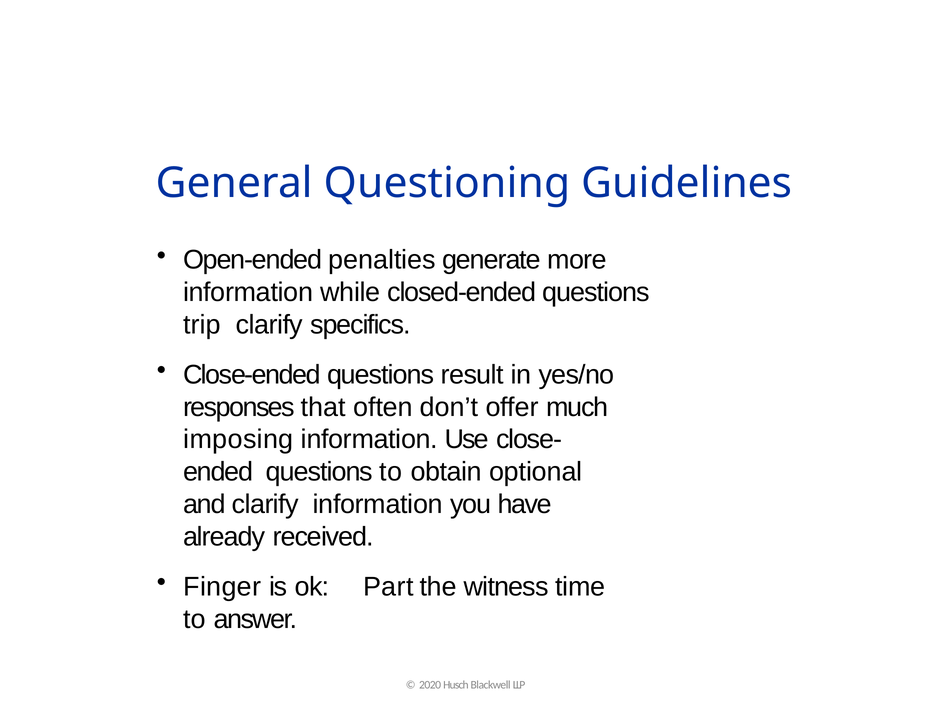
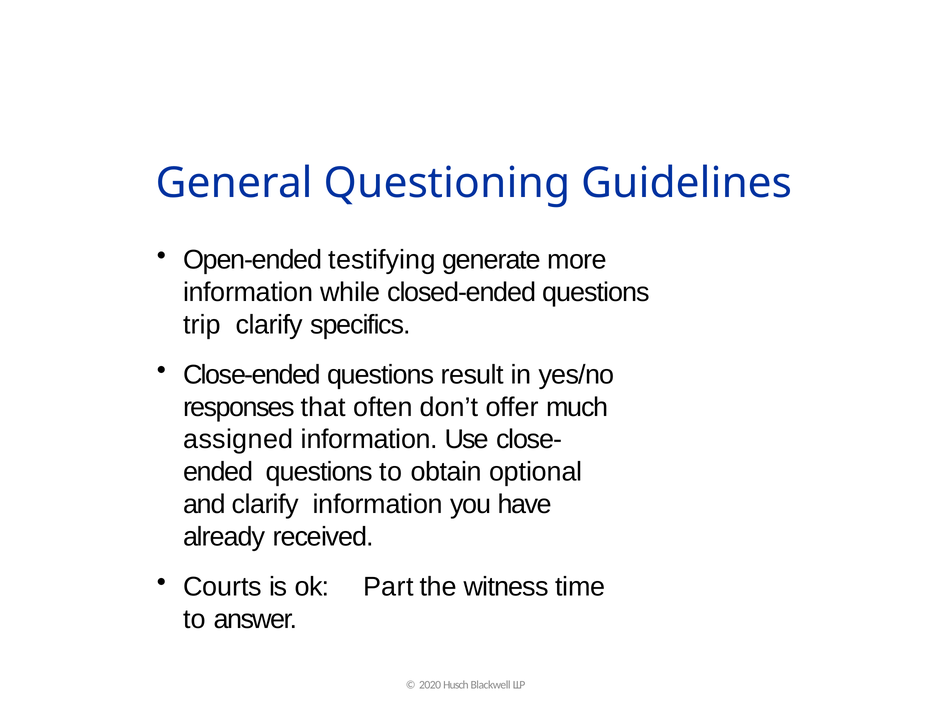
penalties: penalties -> testifying
imposing: imposing -> assigned
Finger: Finger -> Courts
